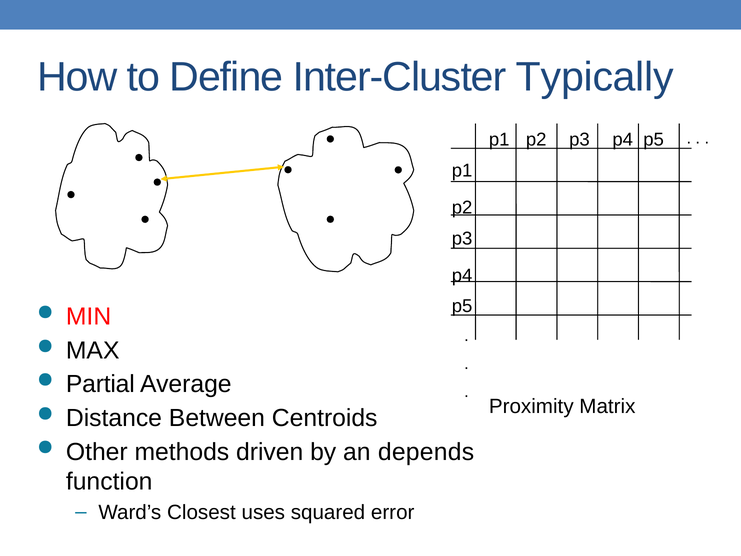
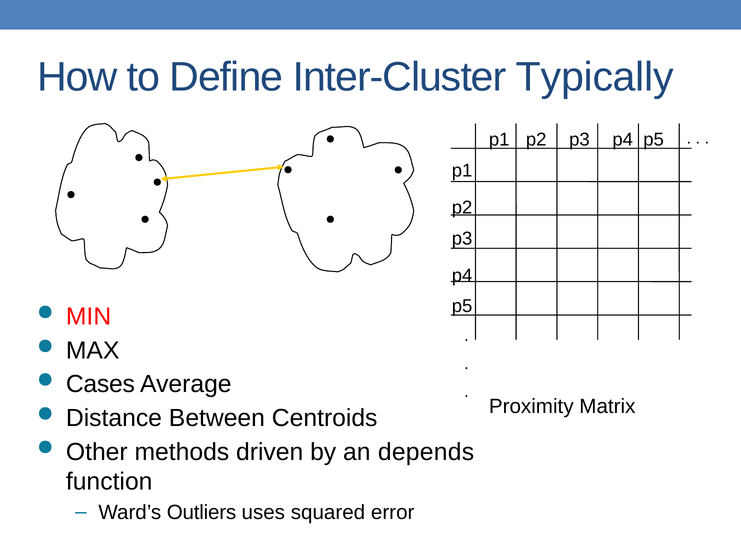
Partial: Partial -> Cases
Closest: Closest -> Outliers
